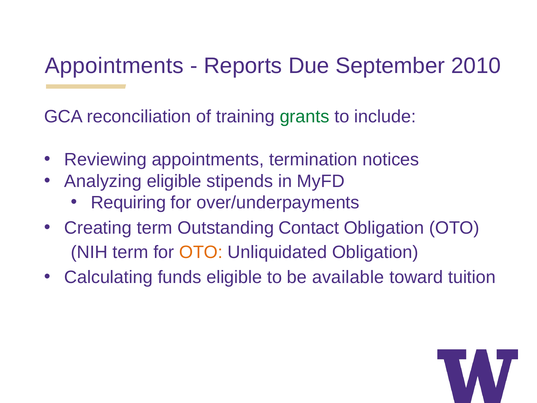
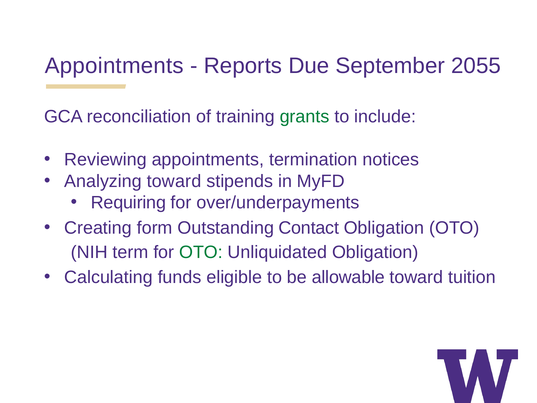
2010: 2010 -> 2055
Analyzing eligible: eligible -> toward
Creating term: term -> form
OTO at (201, 252) colour: orange -> green
available: available -> allowable
